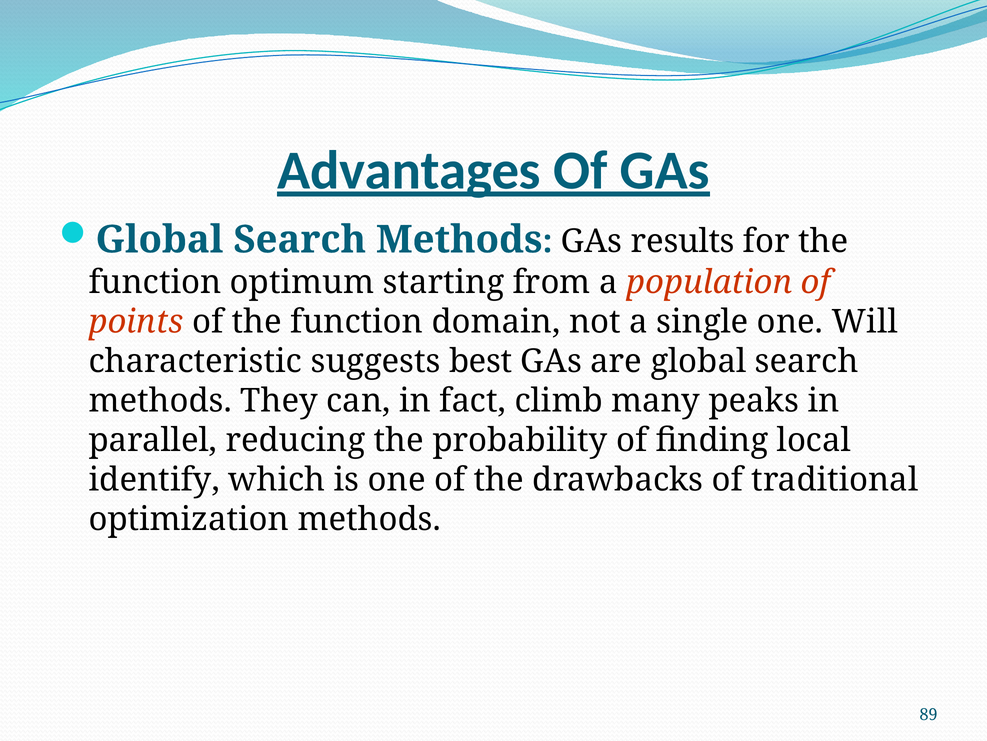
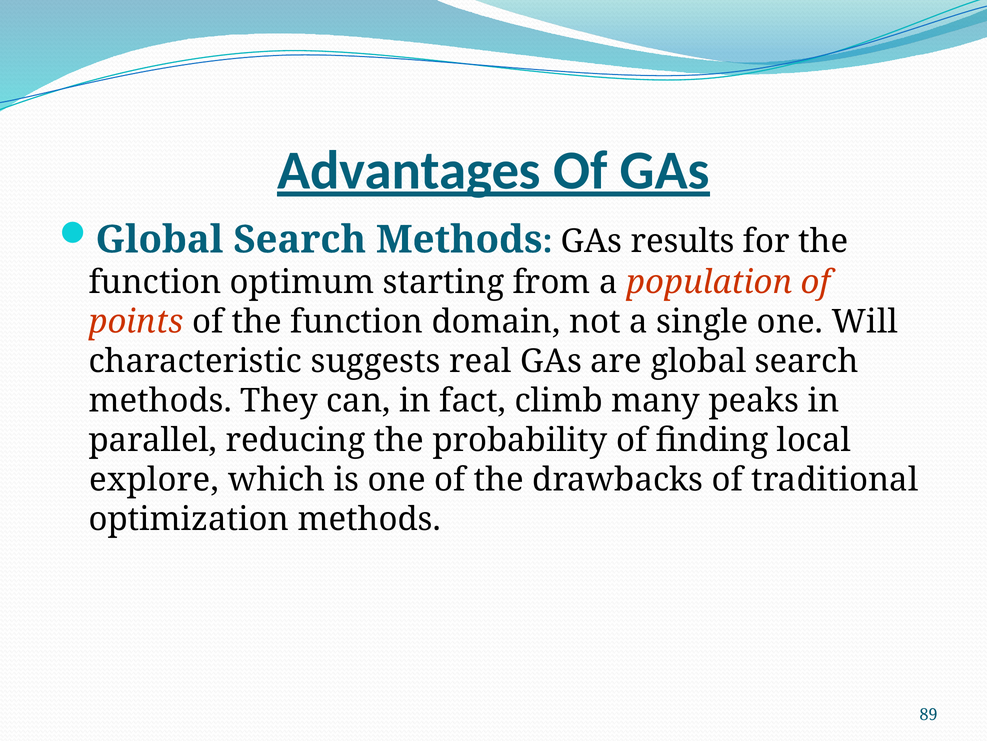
best: best -> real
identify: identify -> explore
